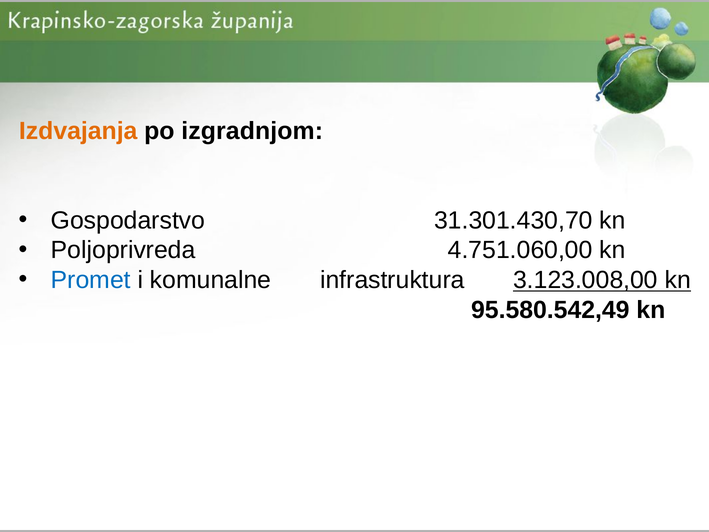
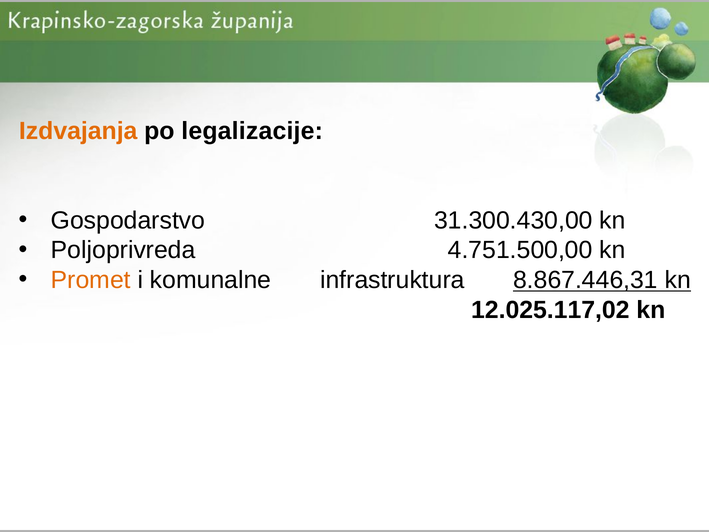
izgradnjom: izgradnjom -> legalizacije
31.301.430,70: 31.301.430,70 -> 31.300.430,00
4.751.060,00: 4.751.060,00 -> 4.751.500,00
Promet colour: blue -> orange
3.123.008,00: 3.123.008,00 -> 8.867.446,31
95.580.542,49: 95.580.542,49 -> 12.025.117,02
